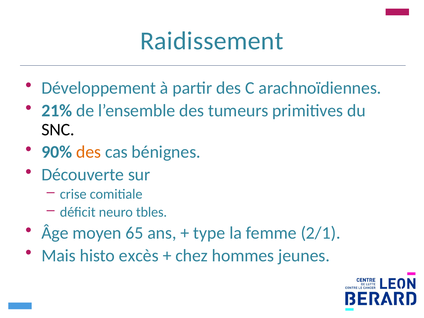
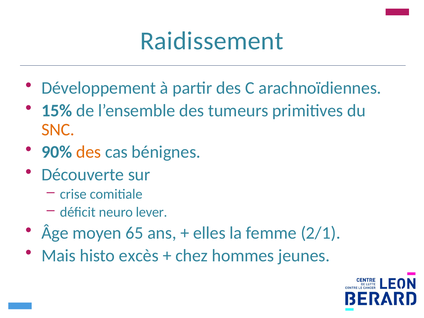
21%: 21% -> 15%
SNC colour: black -> orange
tbles: tbles -> lever
type: type -> elles
